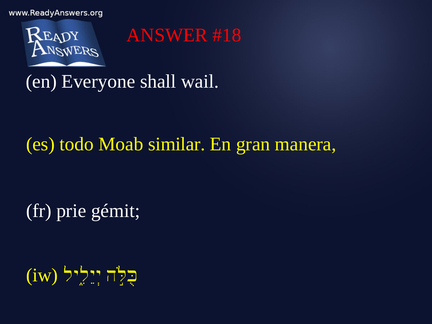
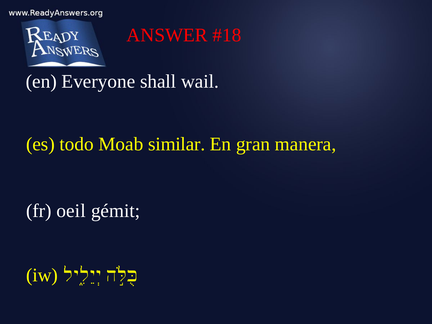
prie: prie -> oeil
